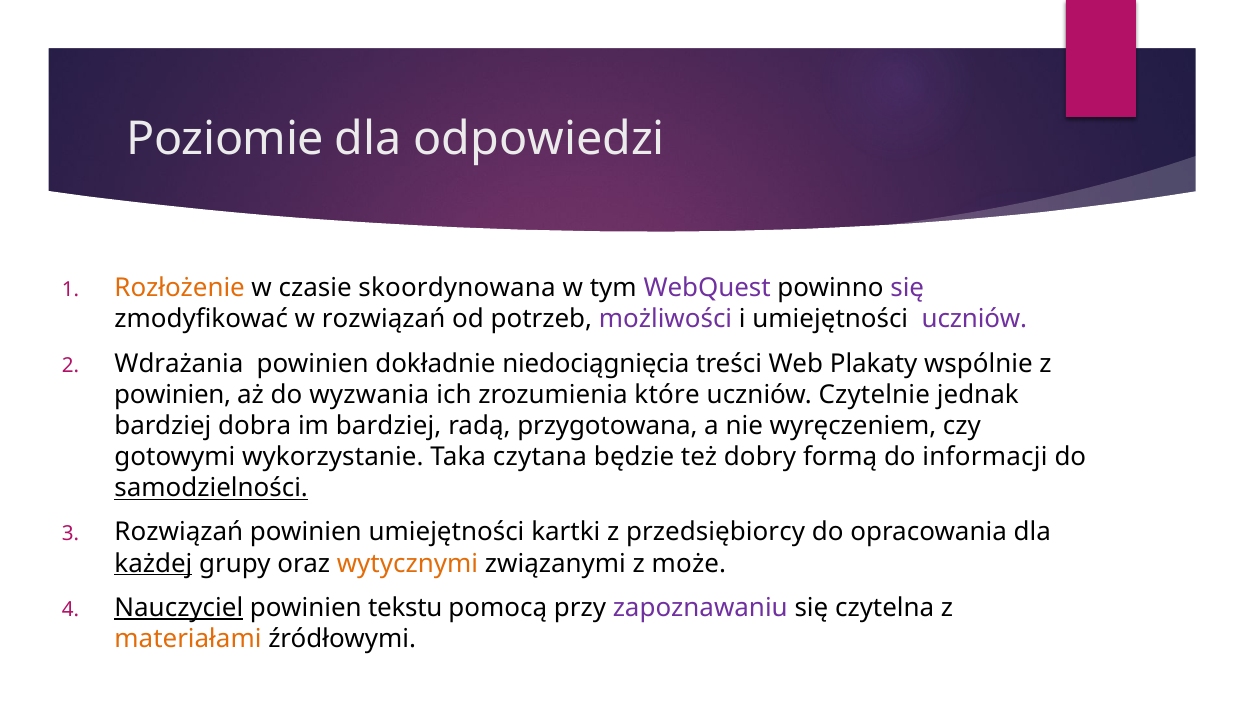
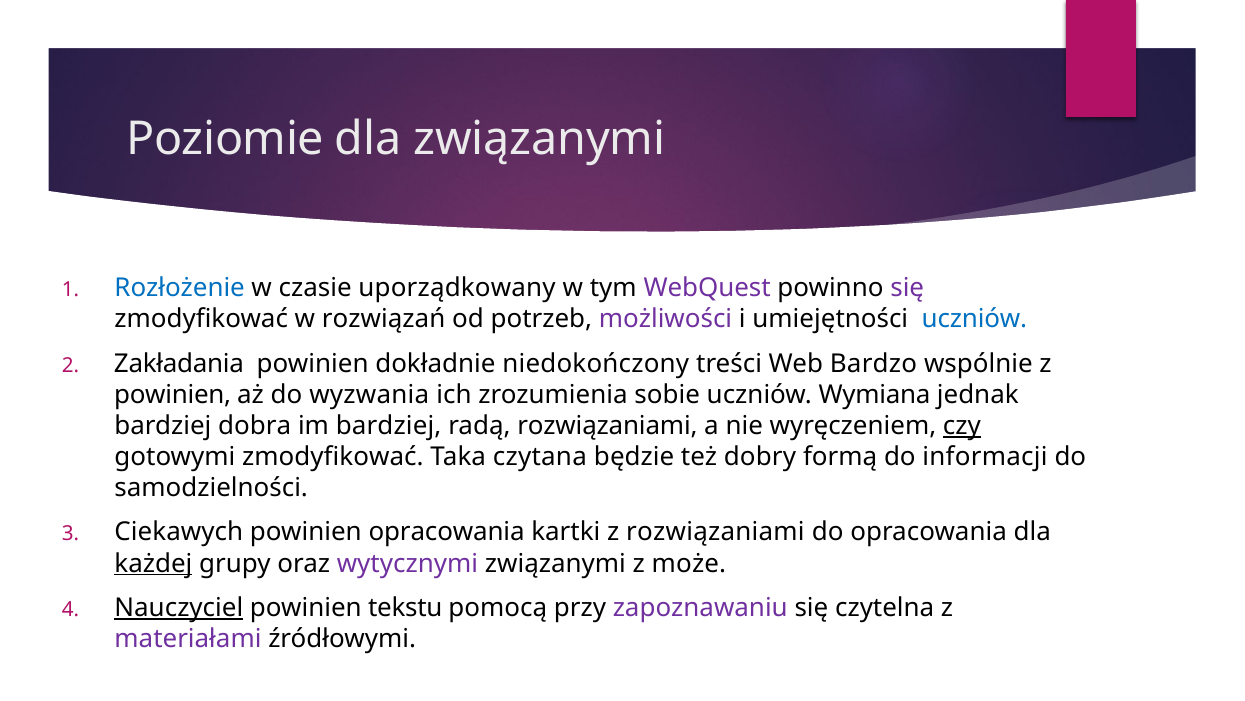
dla odpowiedzi: odpowiedzi -> związanymi
Rozłożenie colour: orange -> blue
skoordynowana: skoordynowana -> uporządkowany
uczniów at (974, 319) colour: purple -> blue
Wdrażania: Wdrażania -> Zakładania
niedociągnięcia: niedociągnięcia -> niedokończony
Plakaty: Plakaty -> Bardzo
które: które -> sobie
Czytelnie: Czytelnie -> Wymiana
radą przygotowana: przygotowana -> rozwiązaniami
czy underline: none -> present
gotowymi wykorzystanie: wykorzystanie -> zmodyfikować
samodzielności underline: present -> none
Rozwiązań at (179, 532): Rozwiązań -> Ciekawych
powinien umiejętności: umiejętności -> opracowania
z przedsiębiorcy: przedsiębiorcy -> rozwiązaniami
wytycznymi colour: orange -> purple
materiałami colour: orange -> purple
